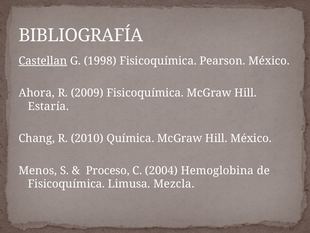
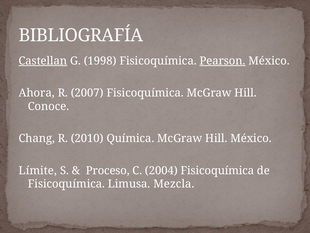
Pearson underline: none -> present
2009: 2009 -> 2007
Estaría: Estaría -> Conoce
Menos: Menos -> Límite
2004 Hemoglobina: Hemoglobina -> Fisicoquímica
